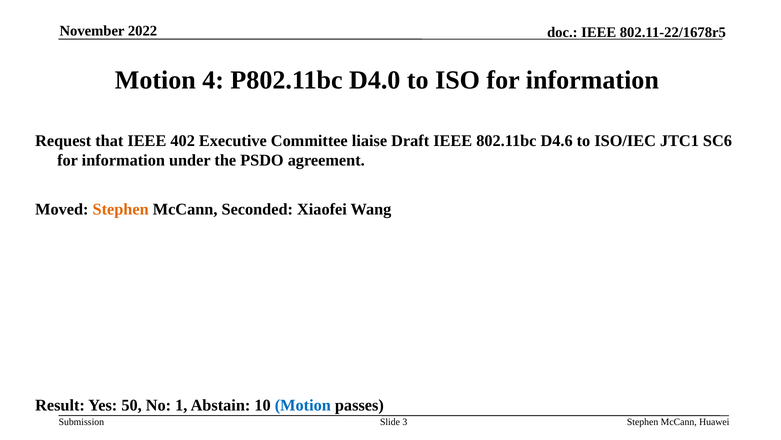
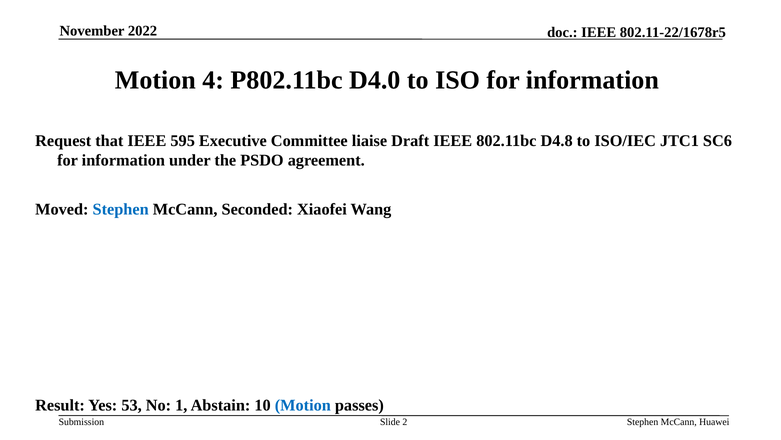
402: 402 -> 595
D4.6: D4.6 -> D4.8
Stephen at (121, 209) colour: orange -> blue
50: 50 -> 53
3: 3 -> 2
